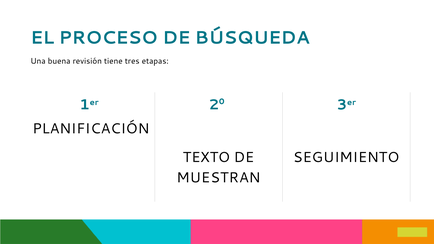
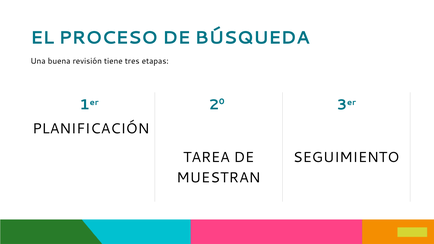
TEXTO: TEXTO -> TAREA
